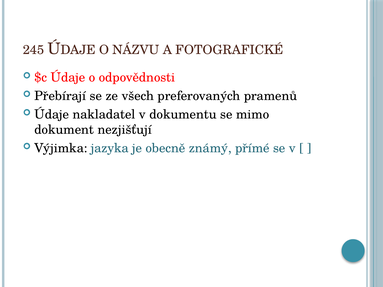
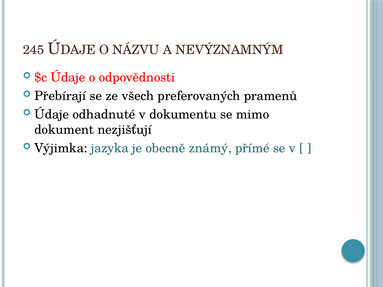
FOTOGRAFICKÉ: FOTOGRAFICKÉ -> NEVÝZNAMNÝM
nakladatel: nakladatel -> odhadnuté
